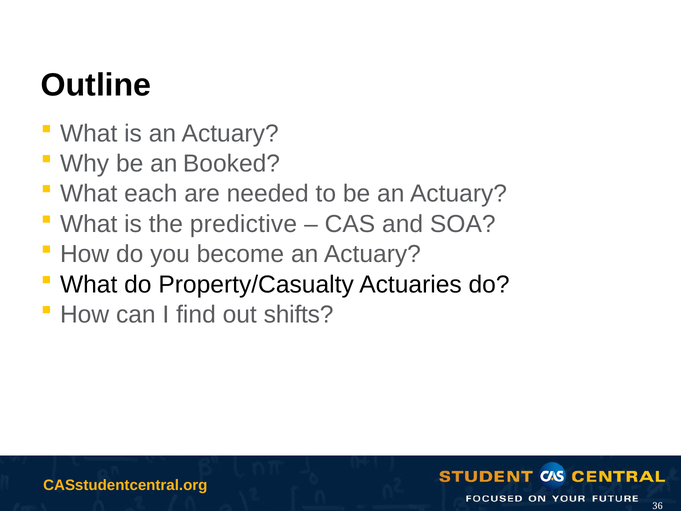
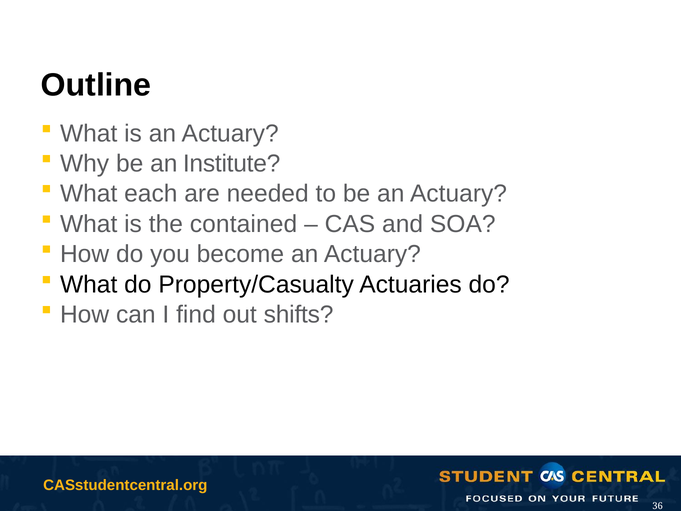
Booked: Booked -> Institute
predictive: predictive -> contained
